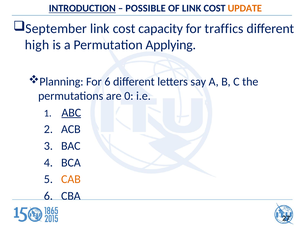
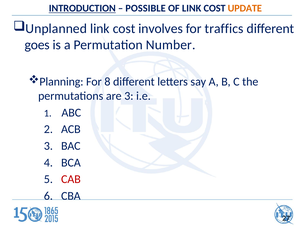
September: September -> Unplanned
capacity: capacity -> involves
high: high -> goes
Applying: Applying -> Number
For 6: 6 -> 8
are 0: 0 -> 3
ABC underline: present -> none
CAB colour: orange -> red
